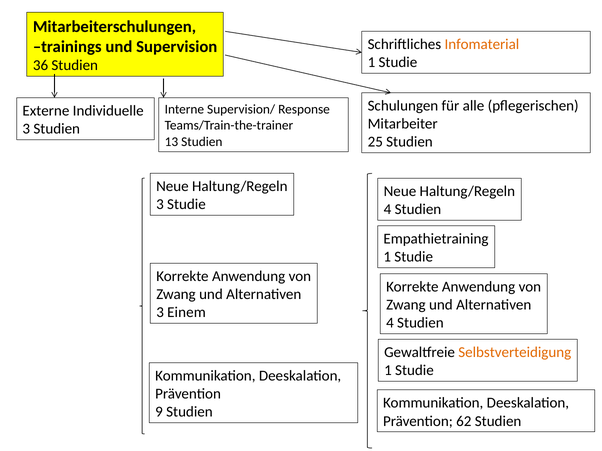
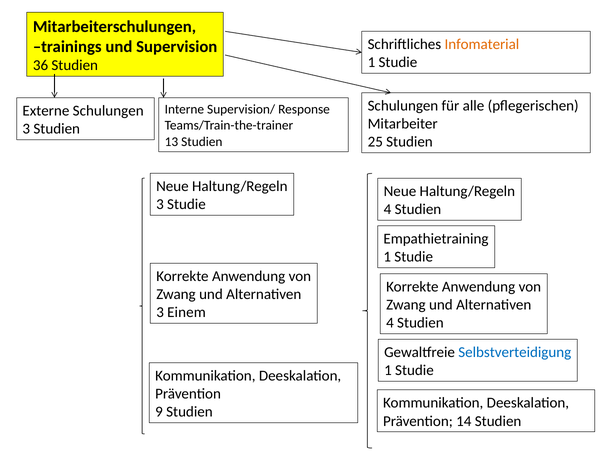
Externe Individuelle: Individuelle -> Schulungen
Selbstverteidigung colour: orange -> blue
62: 62 -> 14
